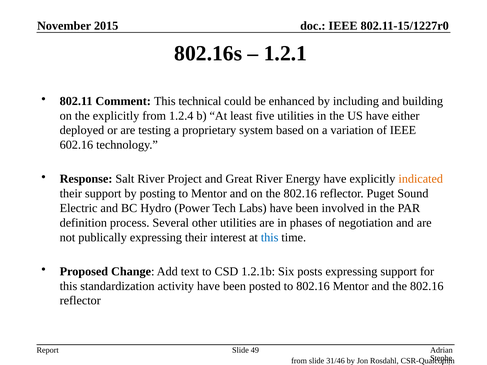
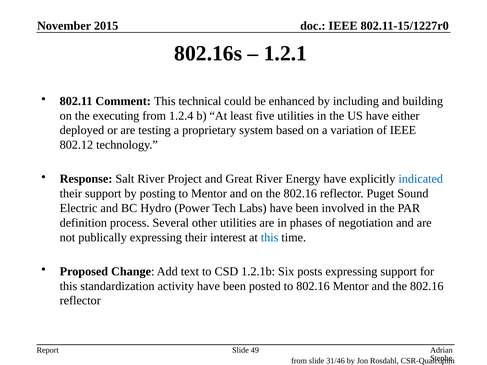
the explicitly: explicitly -> executing
602.16: 602.16 -> 802.12
indicated colour: orange -> blue
